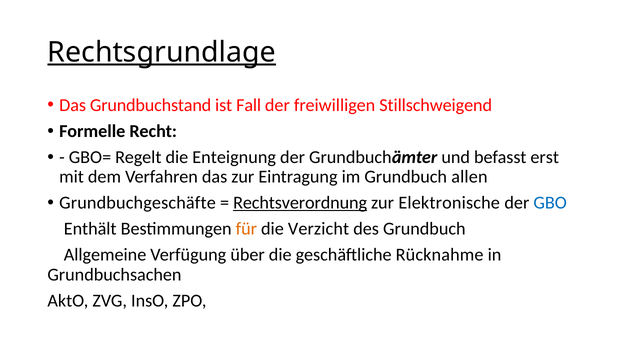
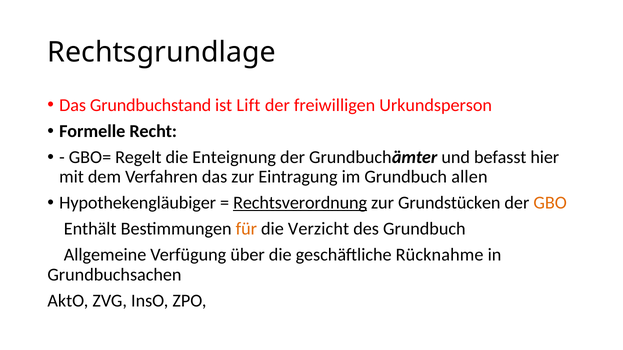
Rechtsgrundlage underline: present -> none
Fall: Fall -> Lift
Stillschweigend: Stillschweigend -> Urkundsperson
erst: erst -> hier
Grundbuchgeschäfte: Grundbuchgeschäfte -> Hypothekengläubiger
Elektronische: Elektronische -> Grundstücken
GBO colour: blue -> orange
